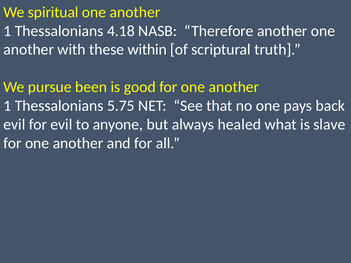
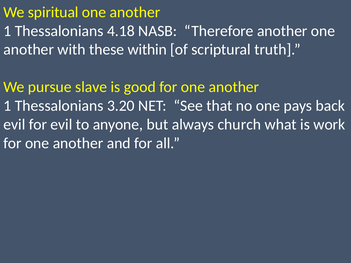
been: been -> slave
5.75: 5.75 -> 3.20
healed: healed -> church
slave: slave -> work
